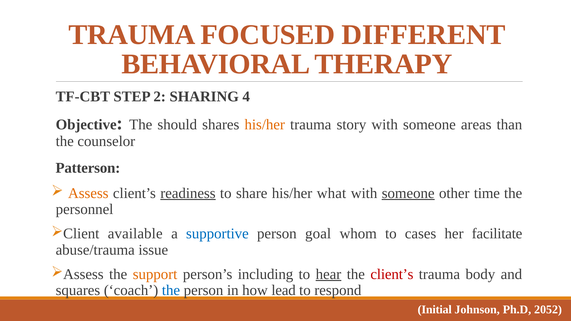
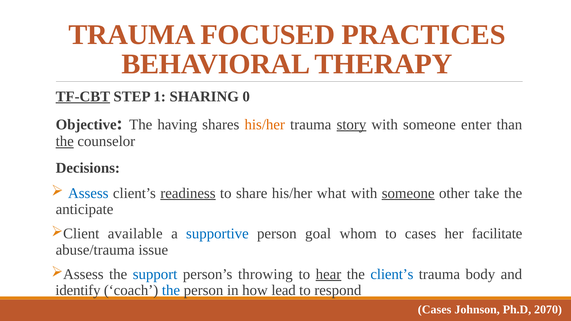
DIFFERENT: DIFFERENT -> PRACTICES
TF-CBT underline: none -> present
2: 2 -> 1
4: 4 -> 0
should: should -> having
story underline: none -> present
areas: areas -> enter
the at (65, 141) underline: none -> present
Patterson: Patterson -> Decisions
Assess colour: orange -> blue
time: time -> take
personnel: personnel -> anticipate
support colour: orange -> blue
including: including -> throwing
client’s at (392, 274) colour: red -> blue
squares: squares -> identify
Initial at (435, 310): Initial -> Cases
2052: 2052 -> 2070
